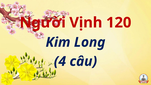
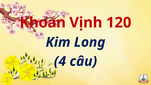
Người: Người -> Khoan
